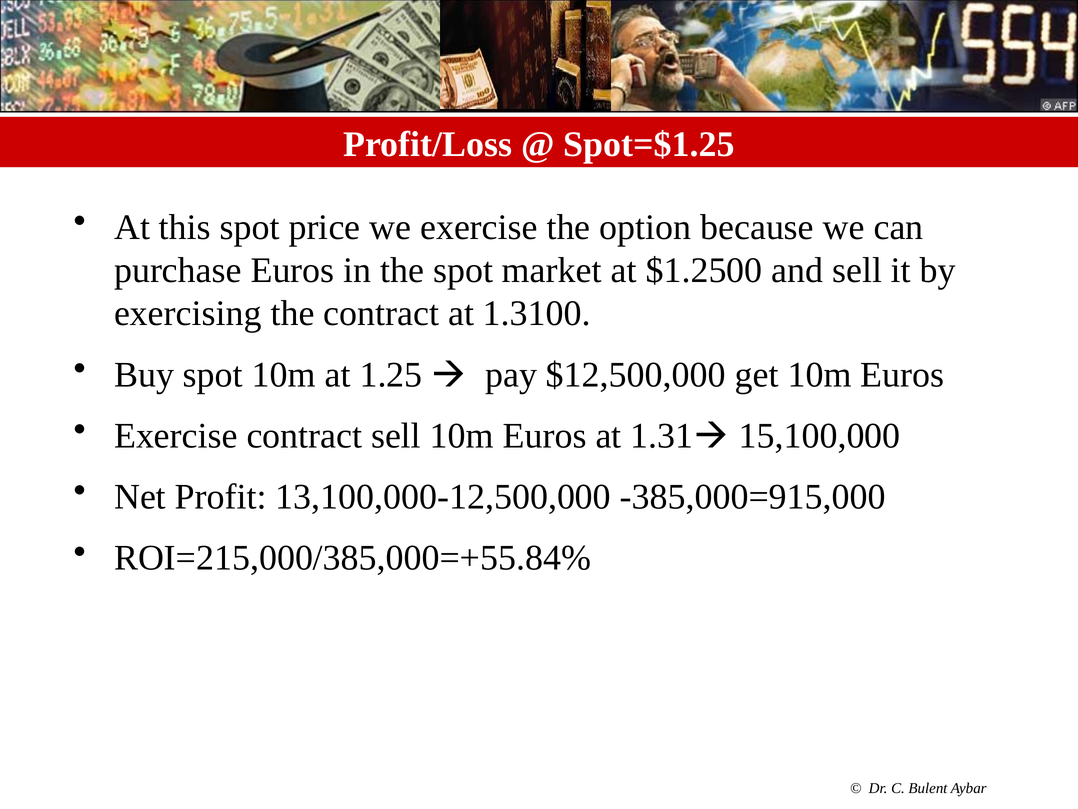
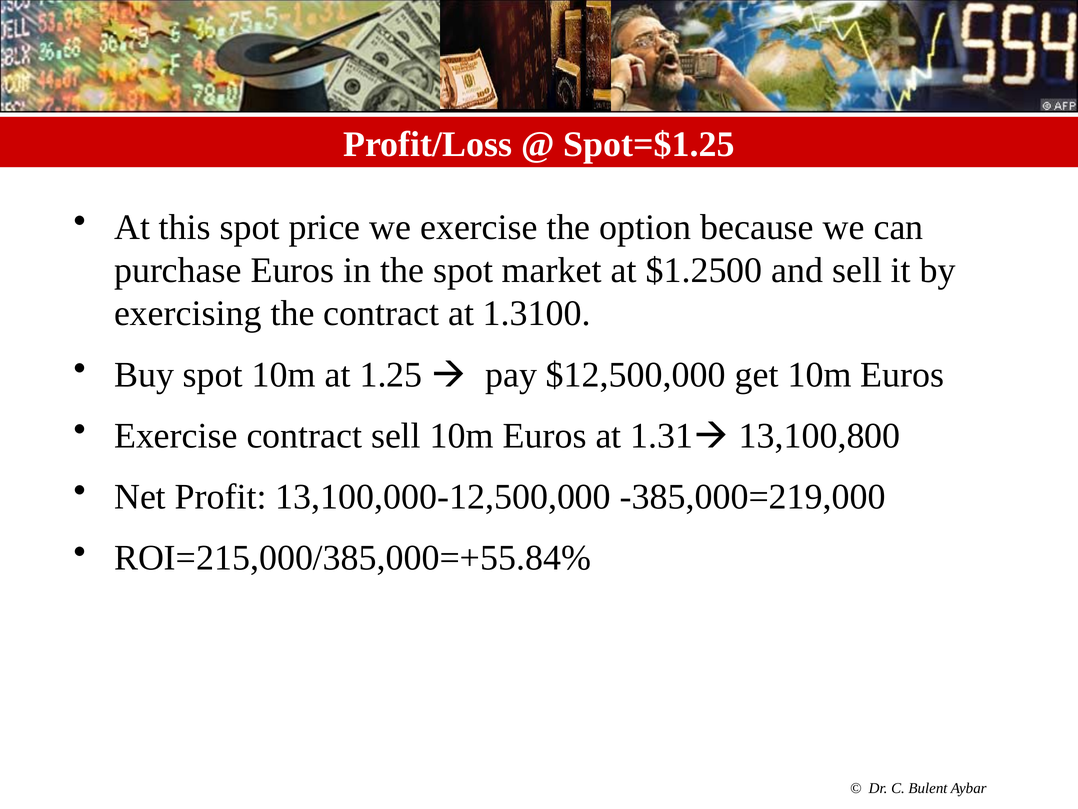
15,100,000: 15,100,000 -> 13,100,800
-385,000=915,000: -385,000=915,000 -> -385,000=219,000
